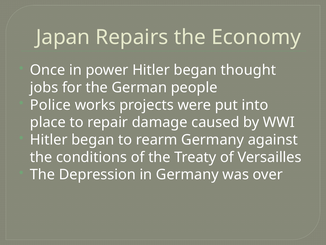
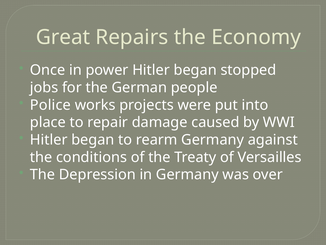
Japan: Japan -> Great
thought: thought -> stopped
